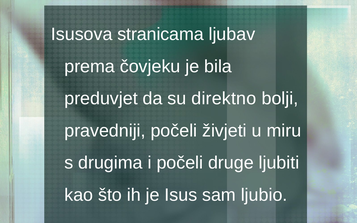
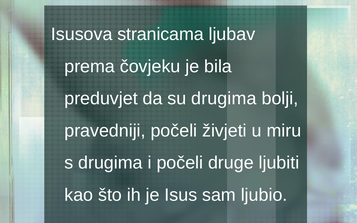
su direktno: direktno -> drugima
